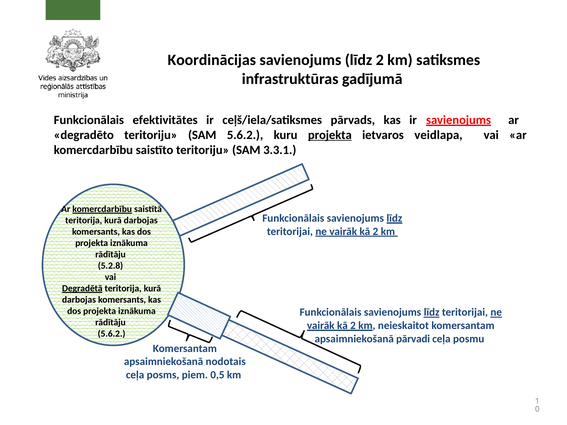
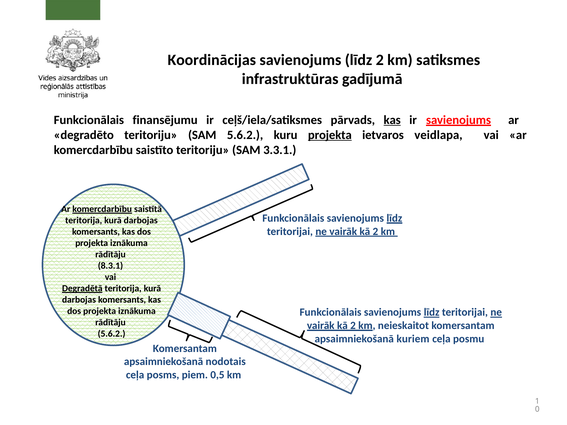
efektivitātes: efektivitātes -> finansējumu
kas at (392, 120) underline: none -> present
5.2.8: 5.2.8 -> 8.3.1
pārvadi: pārvadi -> kuriem
